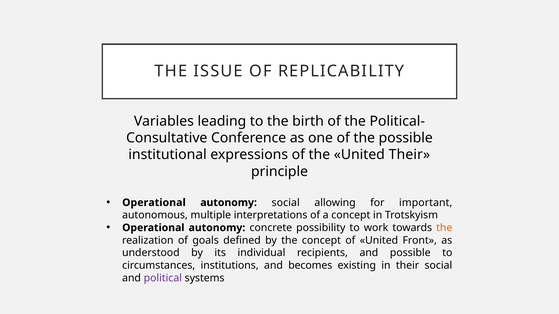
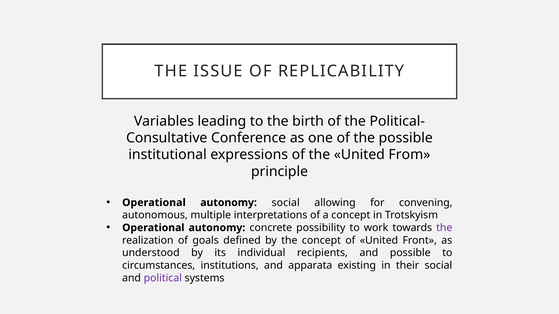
United Their: Their -> From
important: important -> convening
the at (444, 228) colour: orange -> purple
becomes: becomes -> apparata
